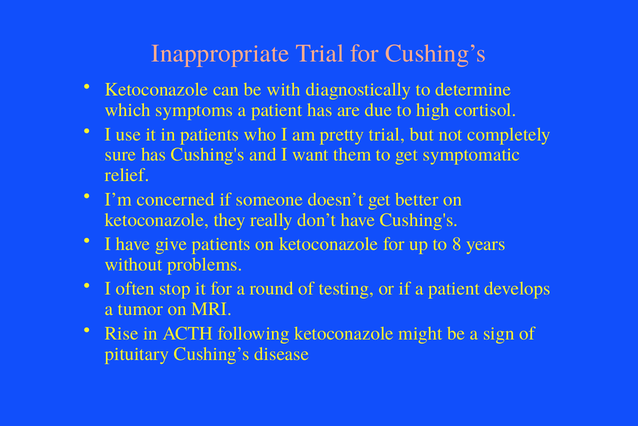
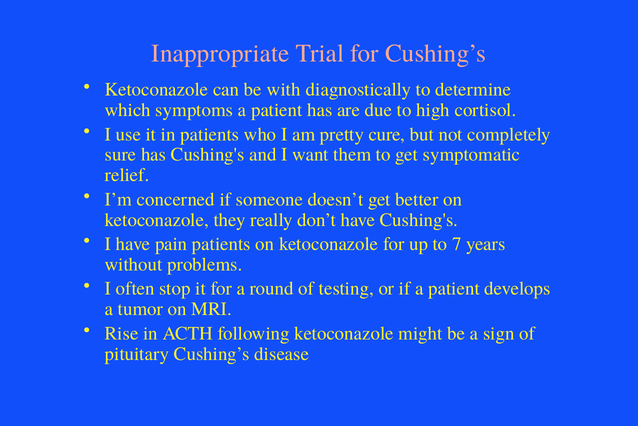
pretty trial: trial -> cure
give: give -> pain
8: 8 -> 7
